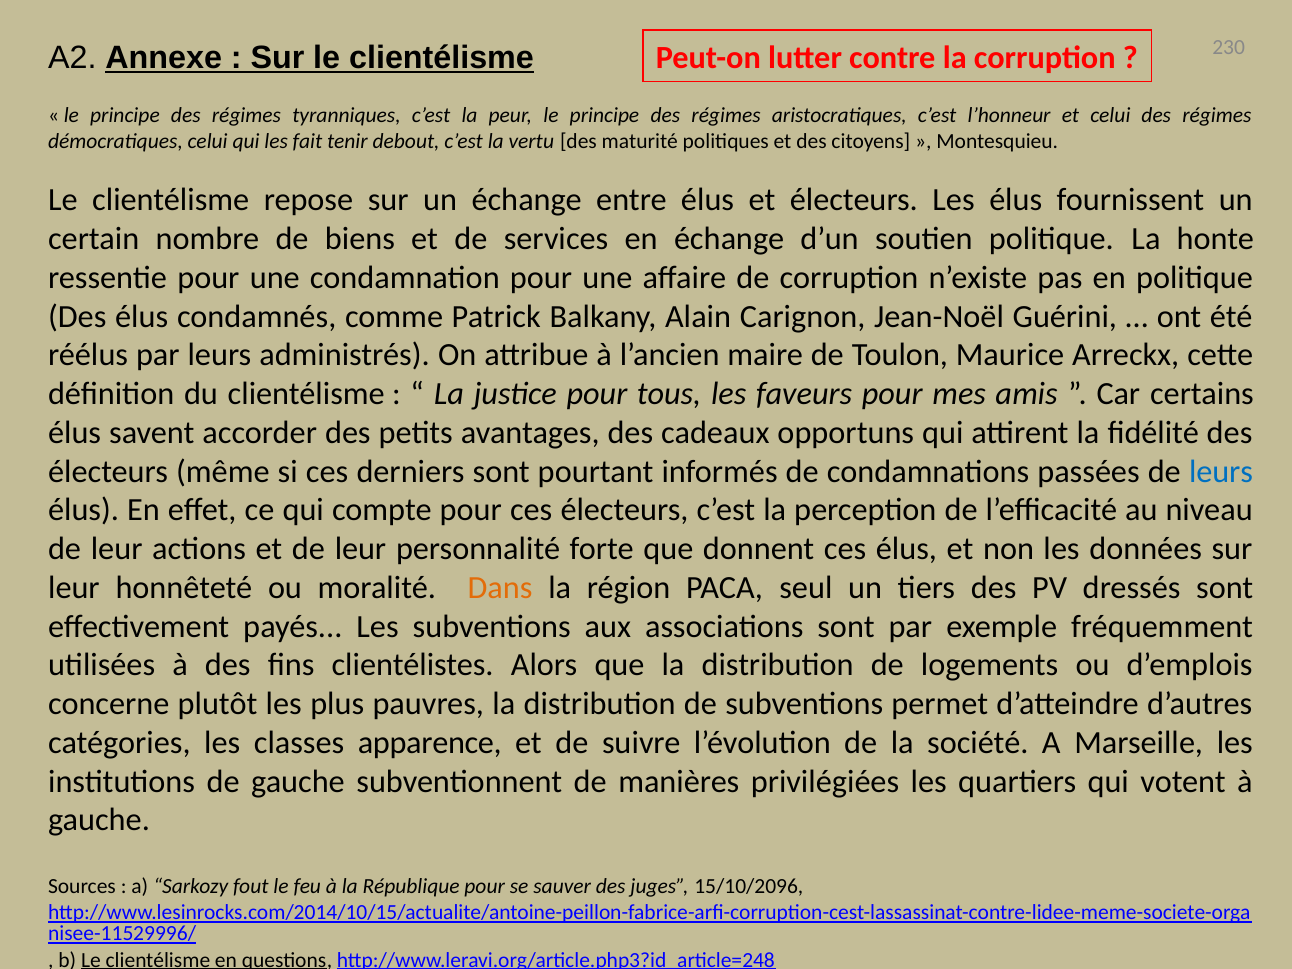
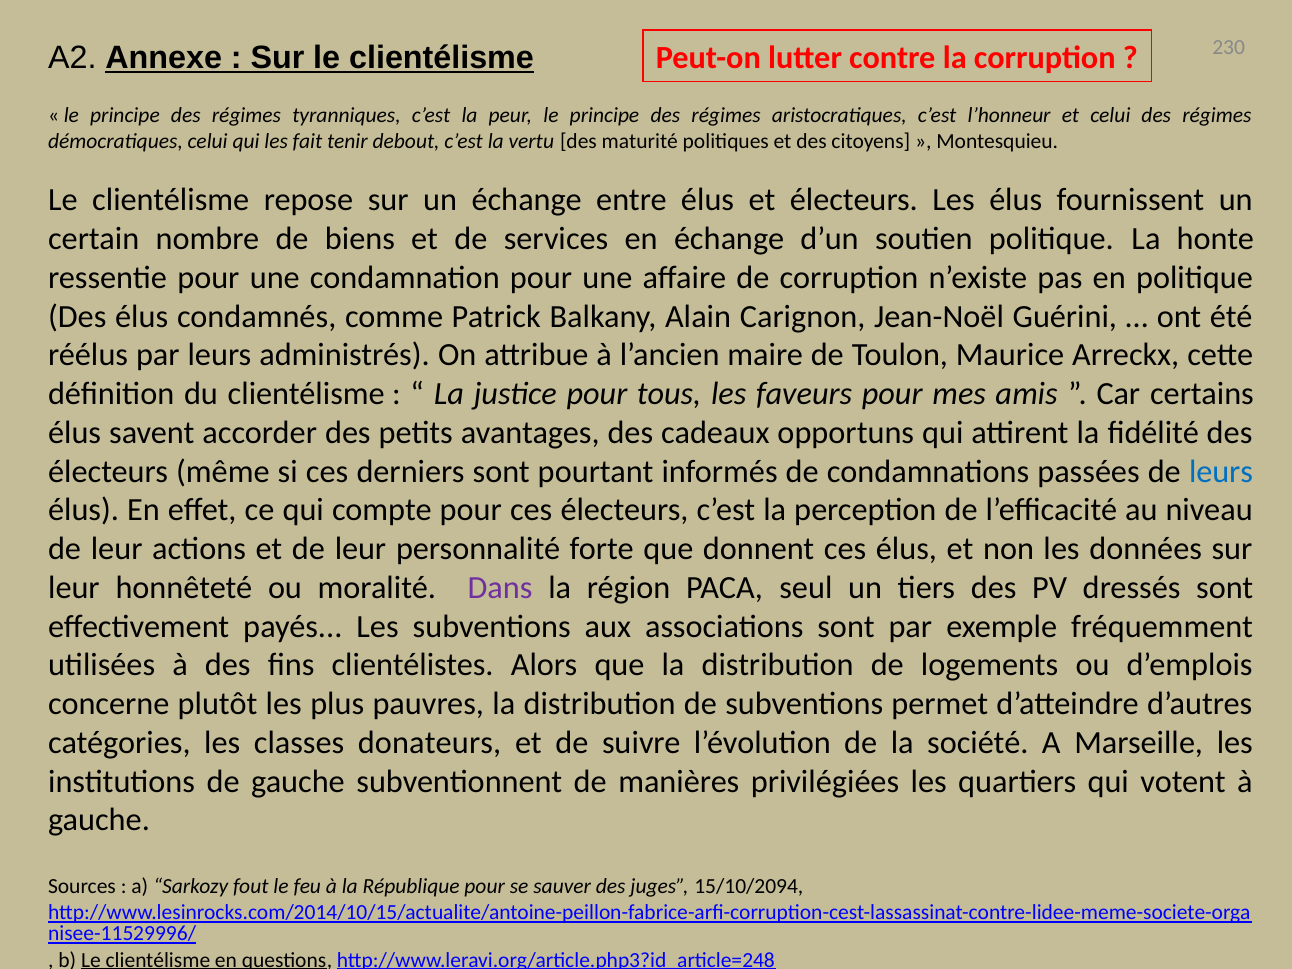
Dans colour: orange -> purple
apparence: apparence -> donateurs
15/10/2096: 15/10/2096 -> 15/10/2094
